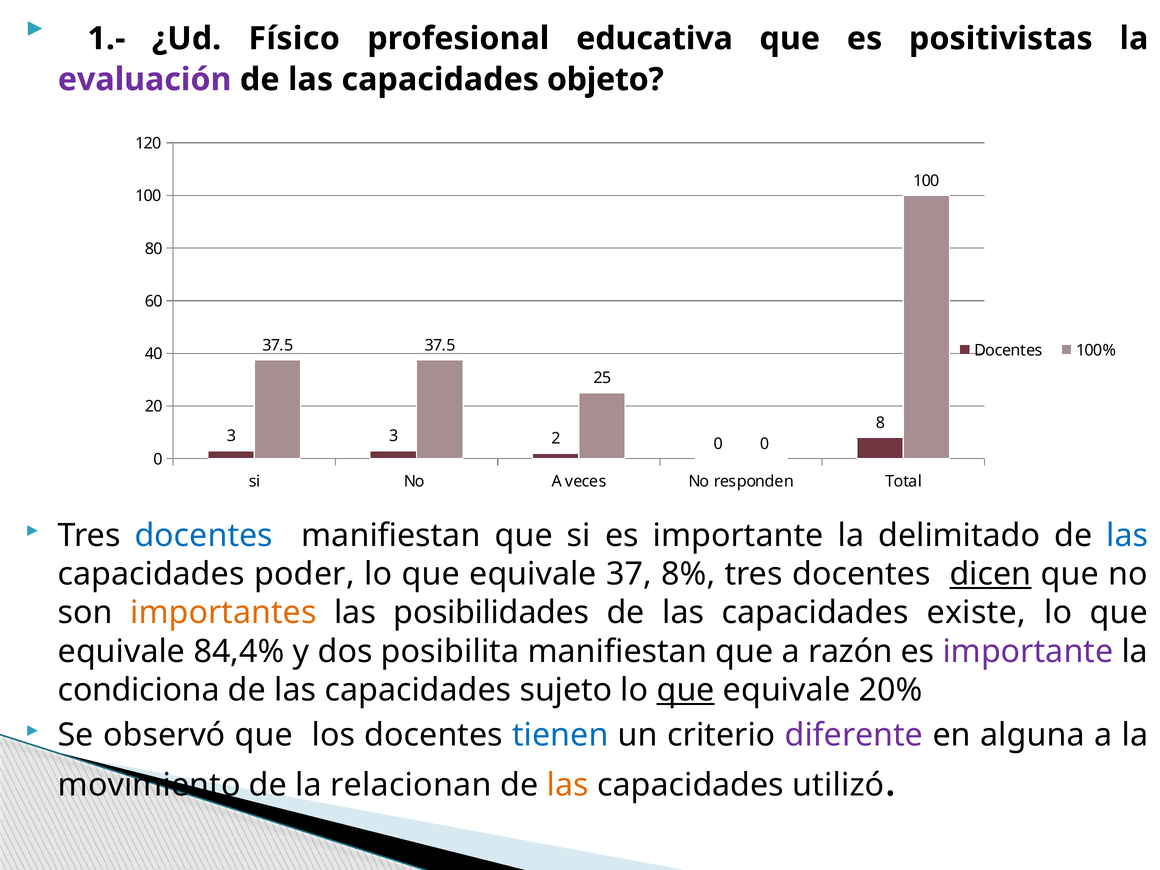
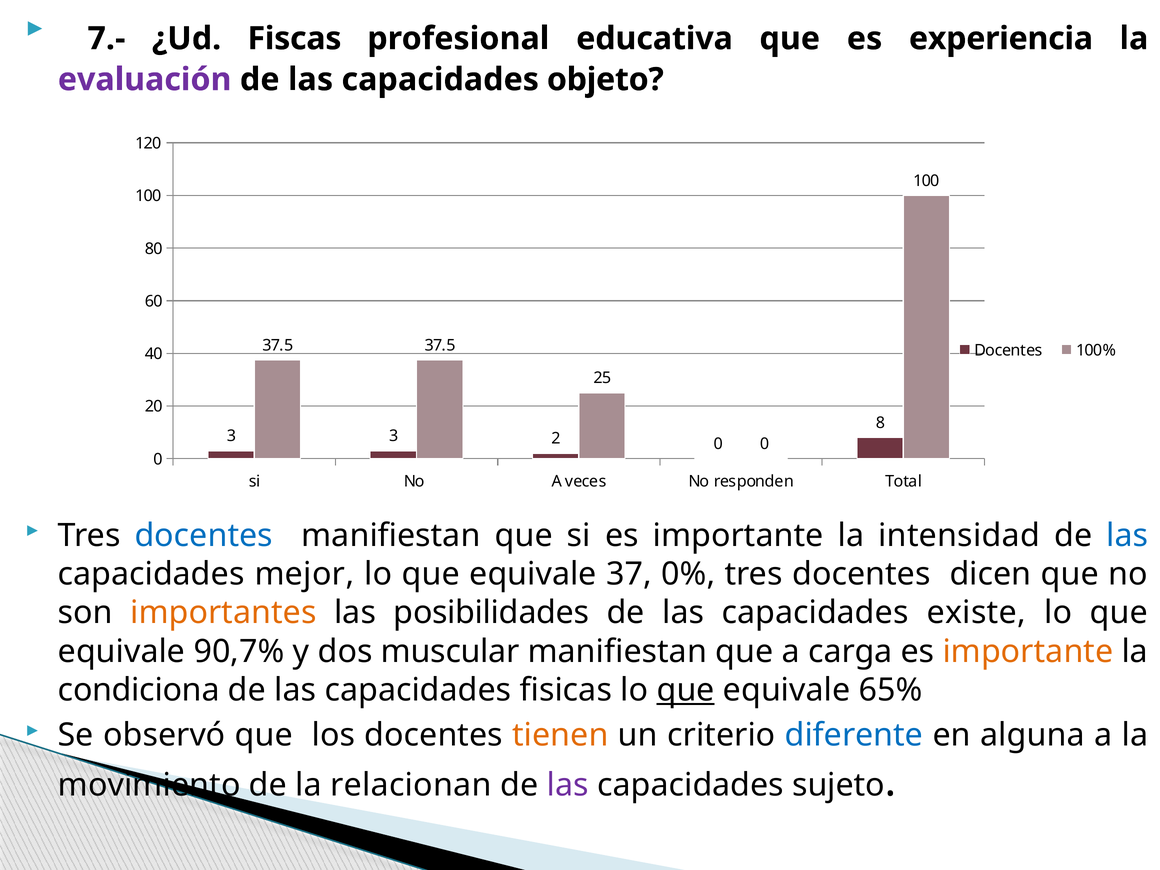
1.-: 1.- -> 7.-
Físico: Físico -> Fiscas
positivistas: positivistas -> experiencia
delimitado: delimitado -> intensidad
poder: poder -> mejor
8%: 8% -> 0%
dicen underline: present -> none
84,4%: 84,4% -> 90,7%
posibilita: posibilita -> muscular
razón: razón -> carga
importante at (1028, 652) colour: purple -> orange
sujeto: sujeto -> fisicas
20%: 20% -> 65%
tienen colour: blue -> orange
diferente colour: purple -> blue
las at (568, 785) colour: orange -> purple
utilizó: utilizó -> sujeto
